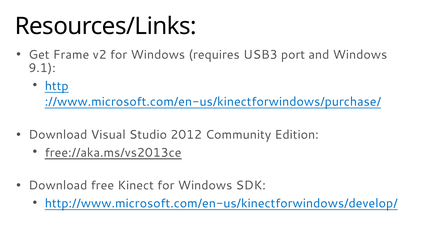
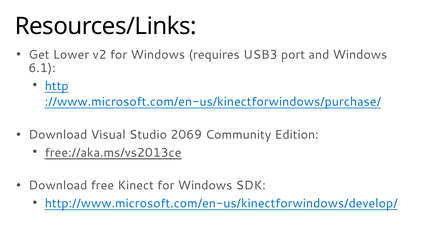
Frame: Frame -> Lower
9.1: 9.1 -> 6.1
2012: 2012 -> 2069
